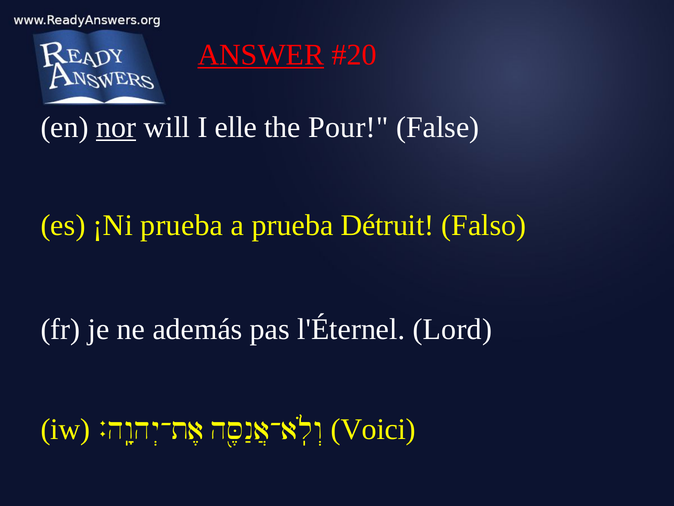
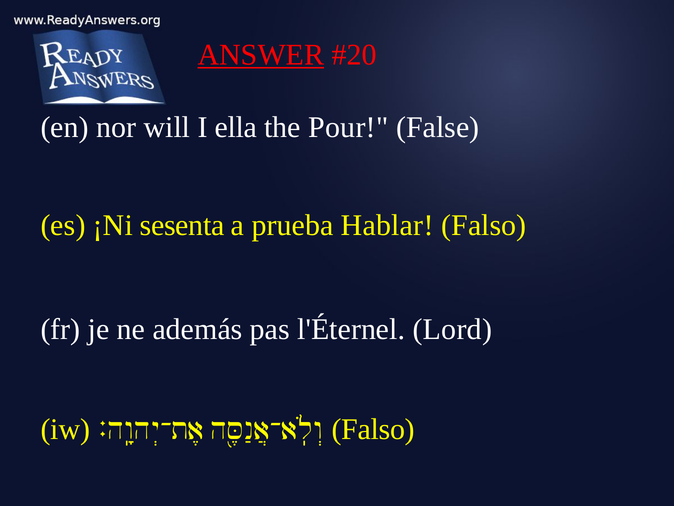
nor underline: present -> none
elle: elle -> ella
¡Ni prueba: prueba -> sesenta
Détruit: Détruit -> Hablar
Voici at (373, 429): Voici -> Falso
